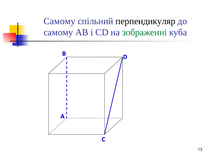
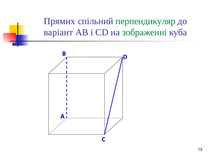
Самому at (59, 21): Самому -> Прямих
перпендикуляр colour: black -> green
самому at (58, 32): самому -> варіант
